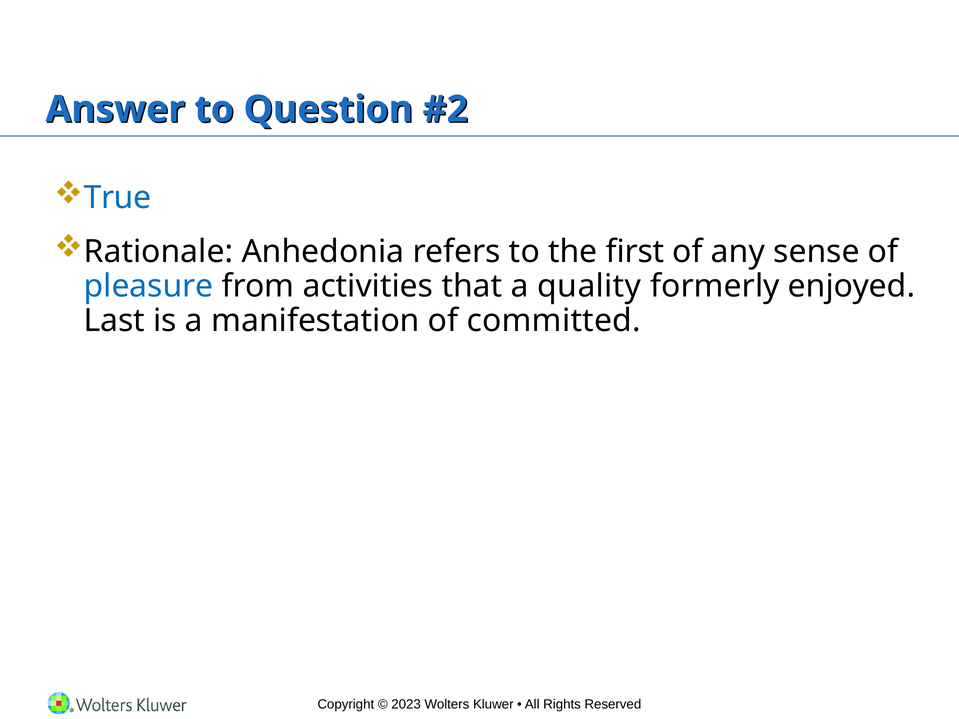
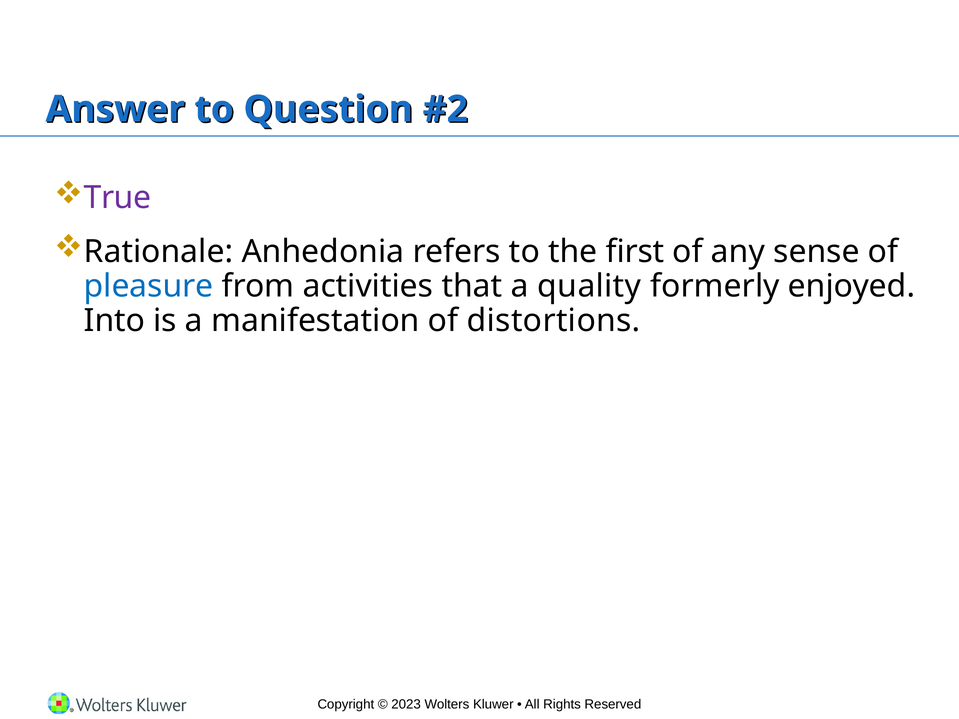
True colour: blue -> purple
Last: Last -> Into
committed: committed -> distortions
